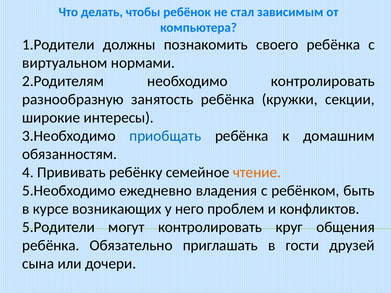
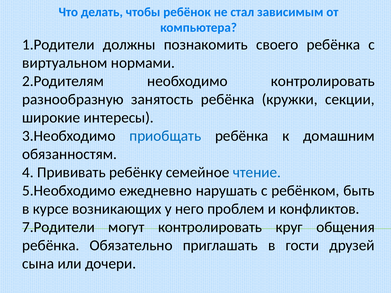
чтение colour: orange -> blue
владения: владения -> нарушать
5.Родители: 5.Родители -> 7.Родители
